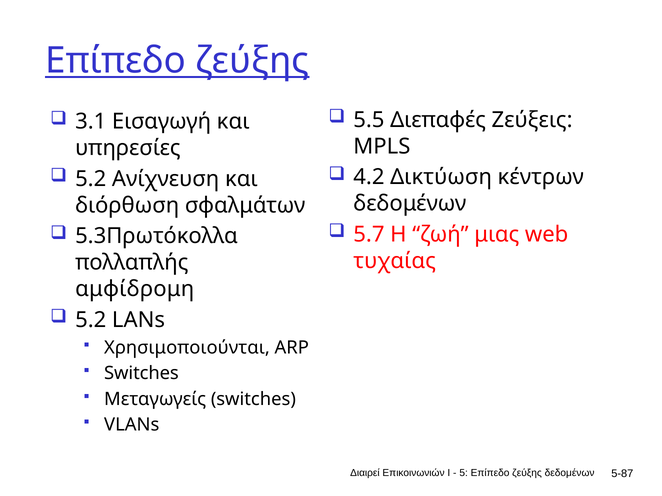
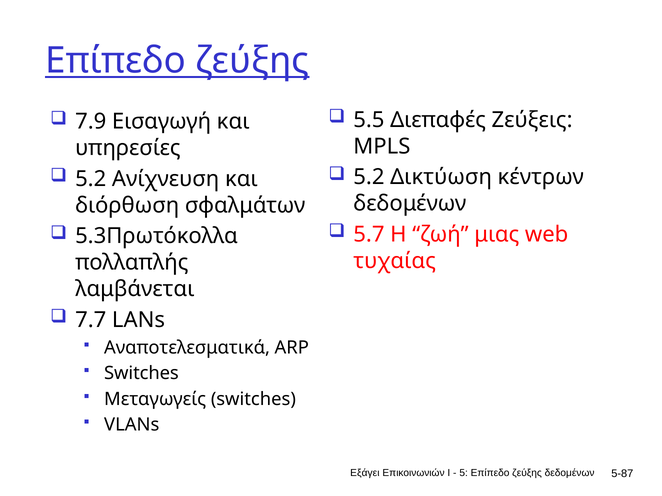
3.1: 3.1 -> 7.9
4.2 at (369, 177): 4.2 -> 5.2
αμφίδρομη: αμφίδρομη -> λαμβάνεται
5.2 at (91, 320): 5.2 -> 7.7
Χρησιμοποιούνται: Χρησιμοποιούνται -> Αναποτελεσματικά
Διαιρεί: Διαιρεί -> Εξάγει
